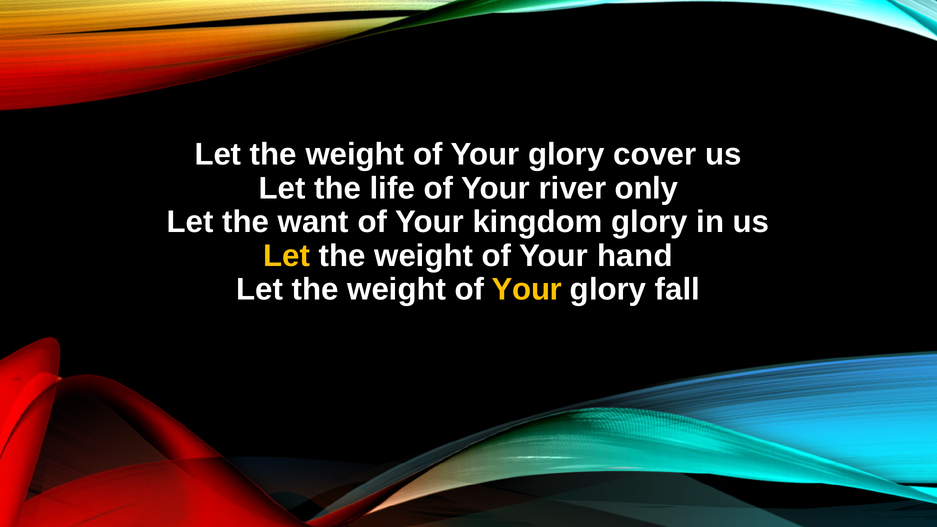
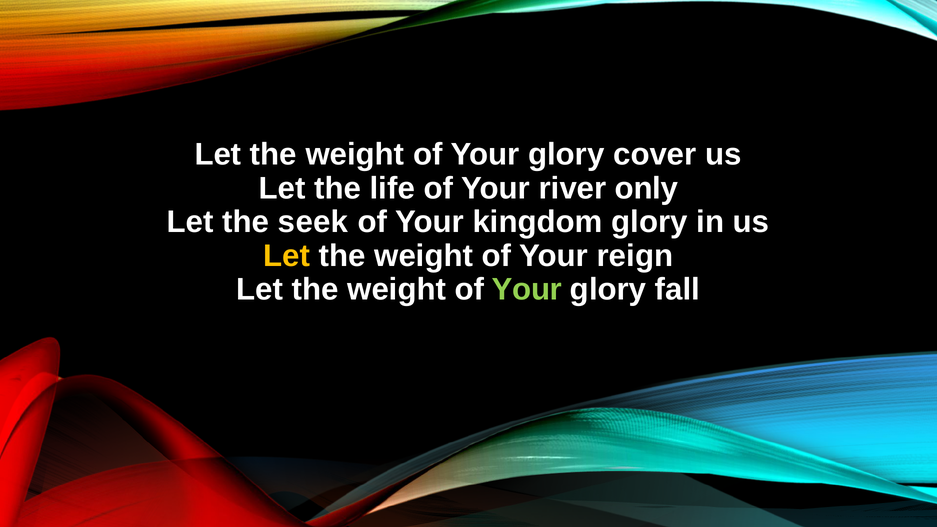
want: want -> seek
hand: hand -> reign
Your at (527, 290) colour: yellow -> light green
